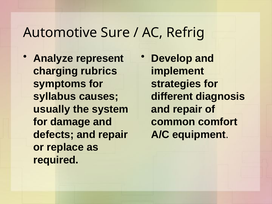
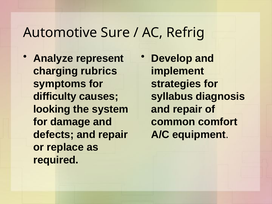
syllabus: syllabus -> difficulty
different: different -> syllabus
usually: usually -> looking
